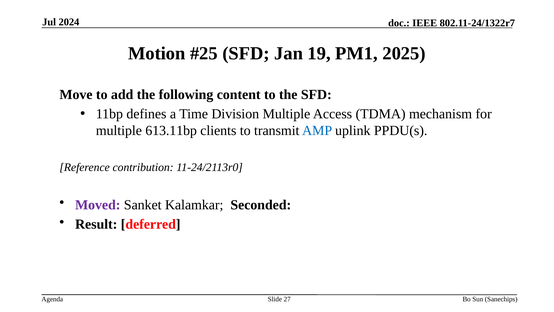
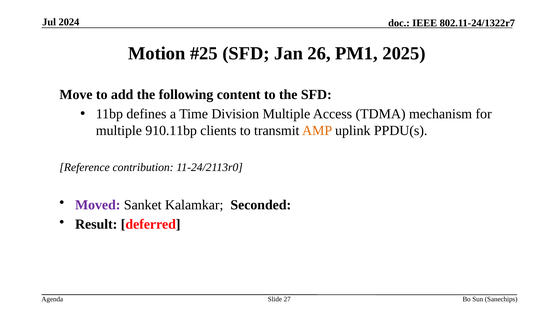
19: 19 -> 26
613.11bp: 613.11bp -> 910.11bp
AMP colour: blue -> orange
